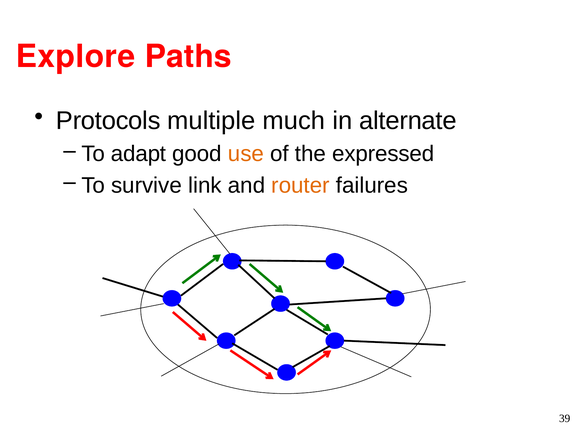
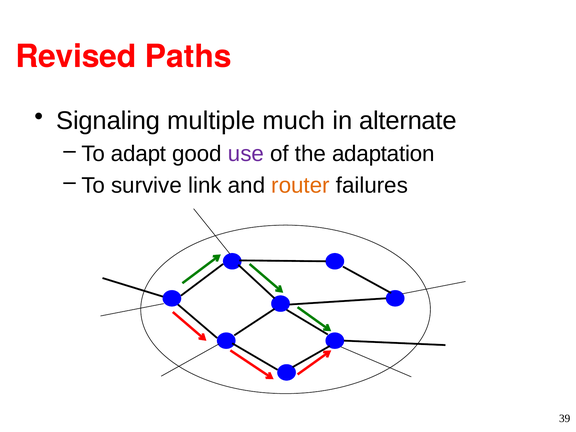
Explore: Explore -> Revised
Protocols: Protocols -> Signaling
use colour: orange -> purple
expressed: expressed -> adaptation
